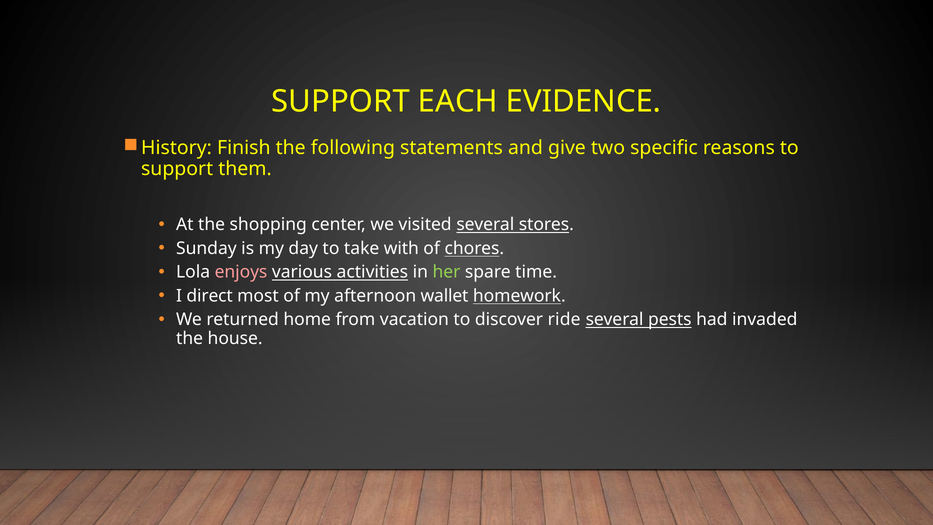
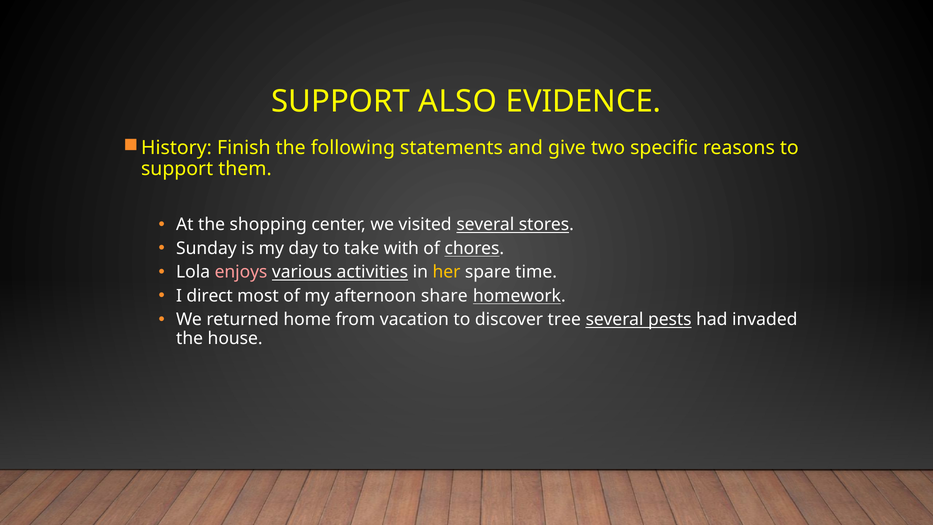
EACH: EACH -> ALSO
her colour: light green -> yellow
wallet: wallet -> share
ride: ride -> tree
